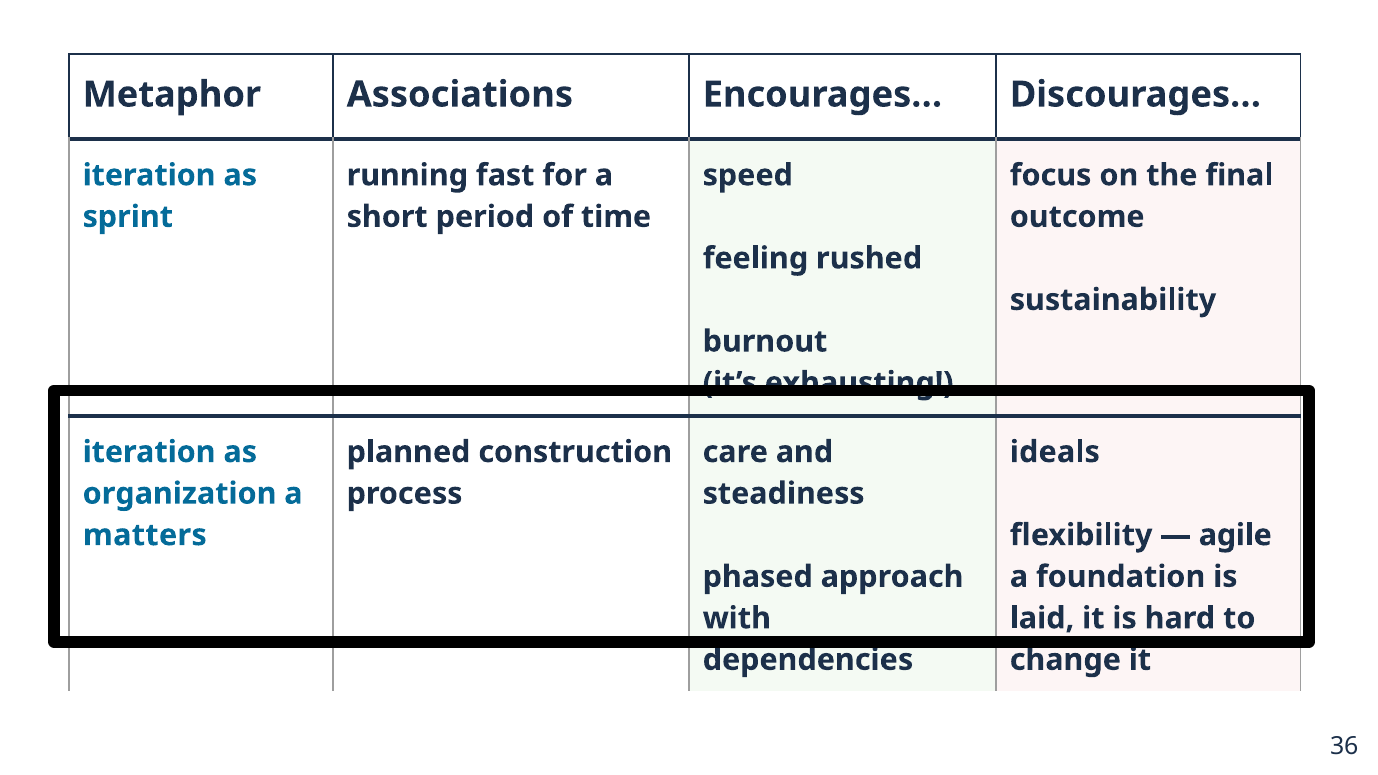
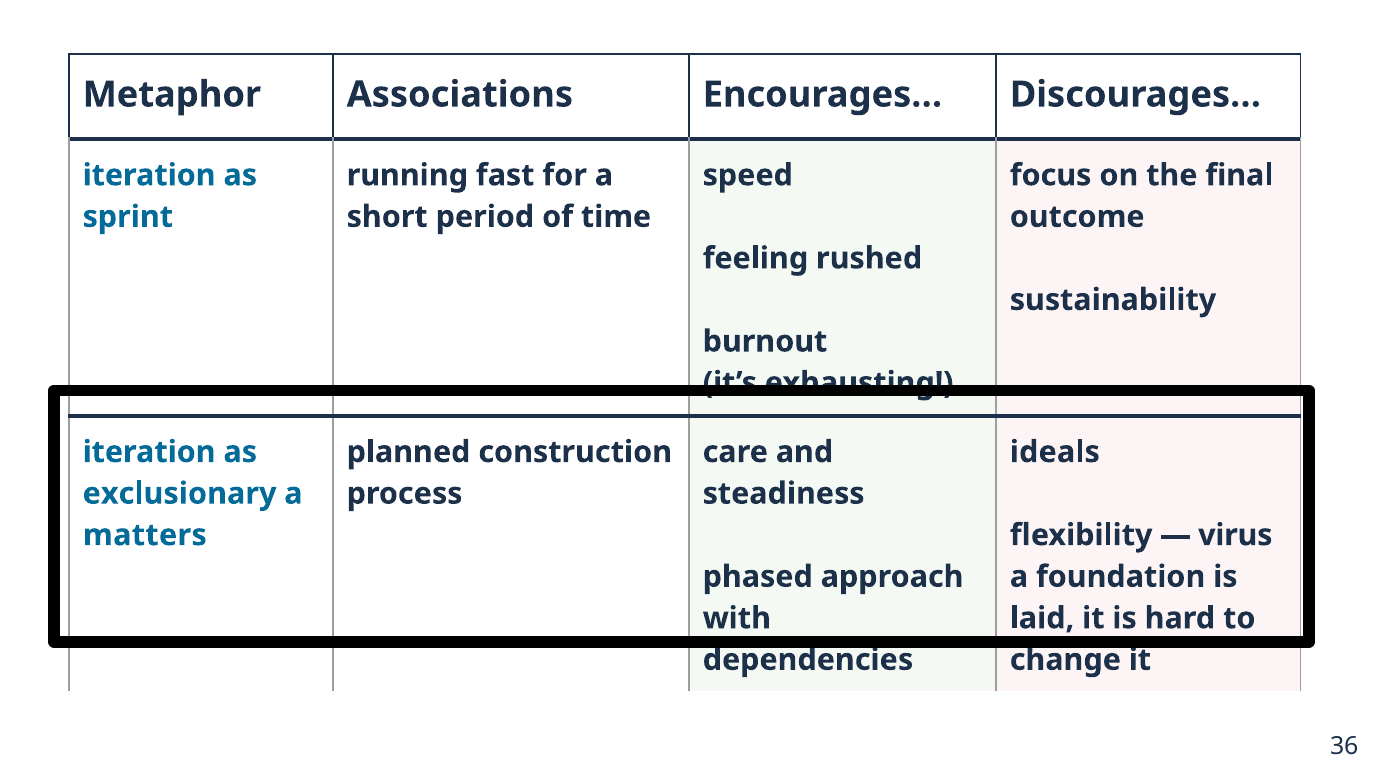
organization: organization -> exclusionary
agile: agile -> virus
